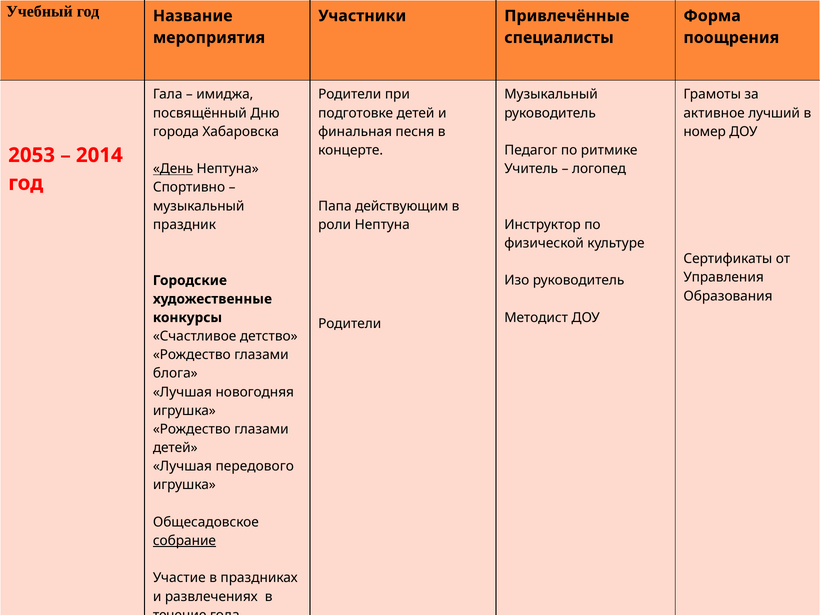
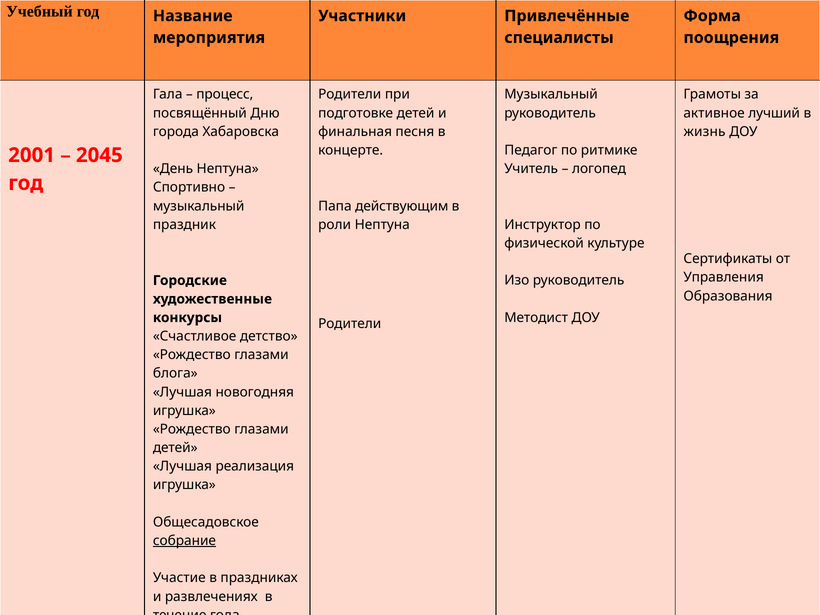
имиджа: имиджа -> процесс
номер: номер -> жизнь
2053: 2053 -> 2001
2014: 2014 -> 2045
День underline: present -> none
передового: передового -> реализация
